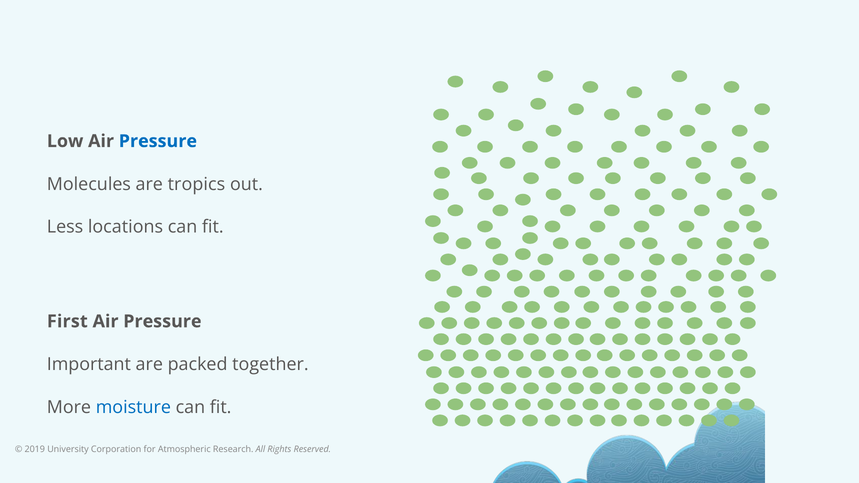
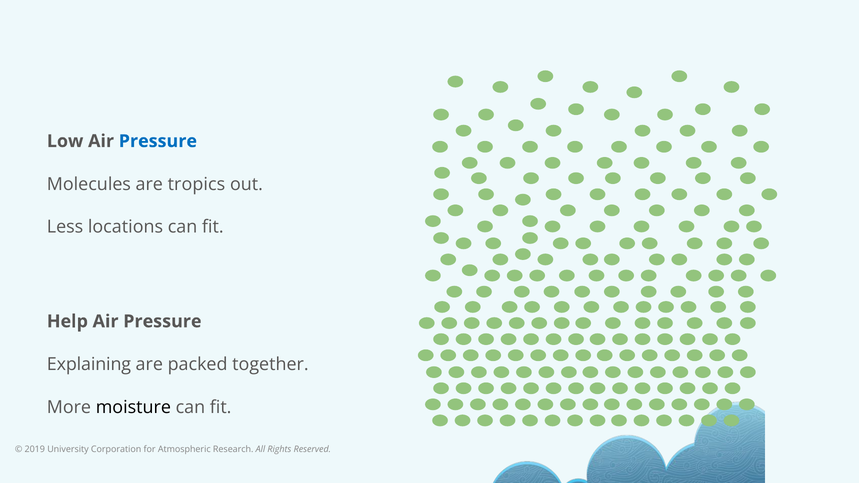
First: First -> Help
Important: Important -> Explaining
moisture colour: blue -> black
